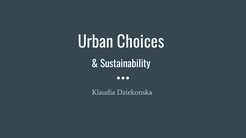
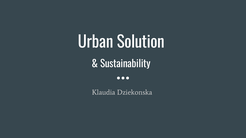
Choices: Choices -> Solution
